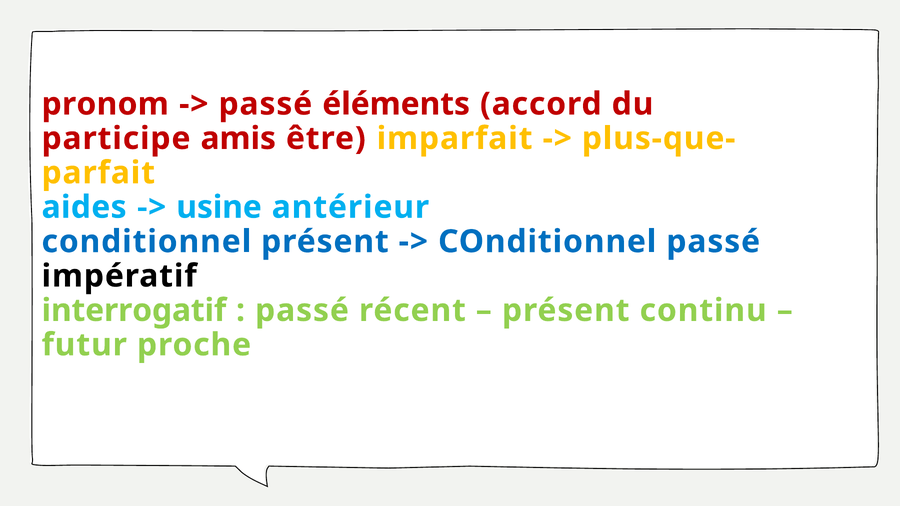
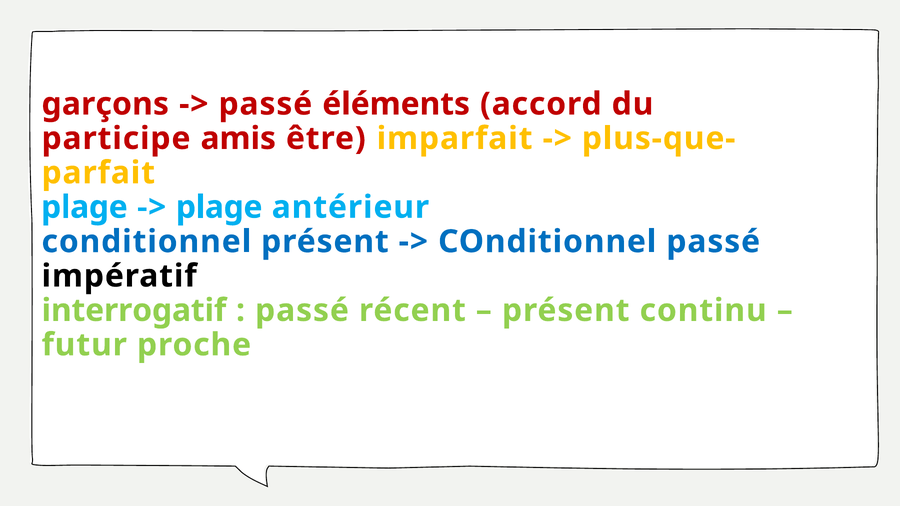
pronom: pronom -> garçons
aides at (84, 207): aides -> plage
usine at (219, 207): usine -> plage
